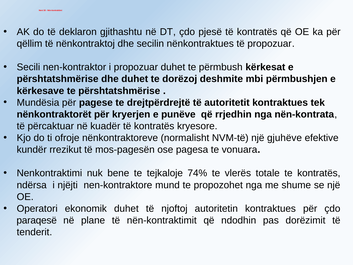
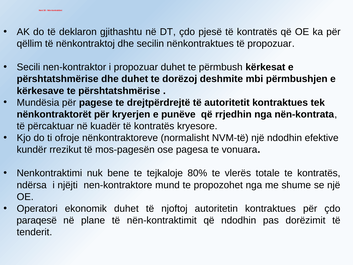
një gjuhëve: gjuhëve -> ndodhin
74%: 74% -> 80%
